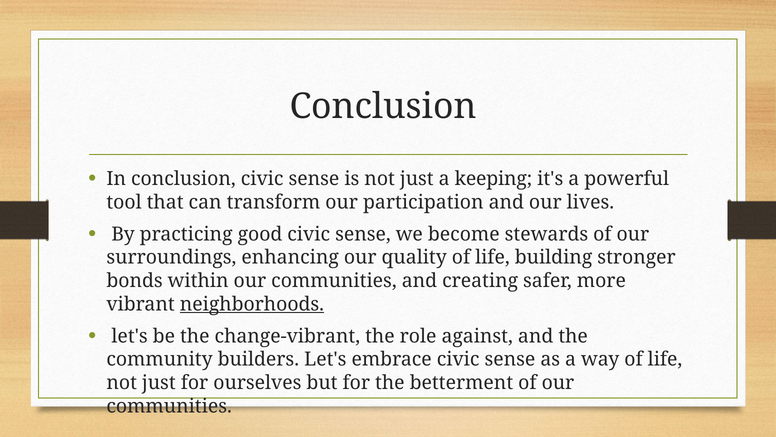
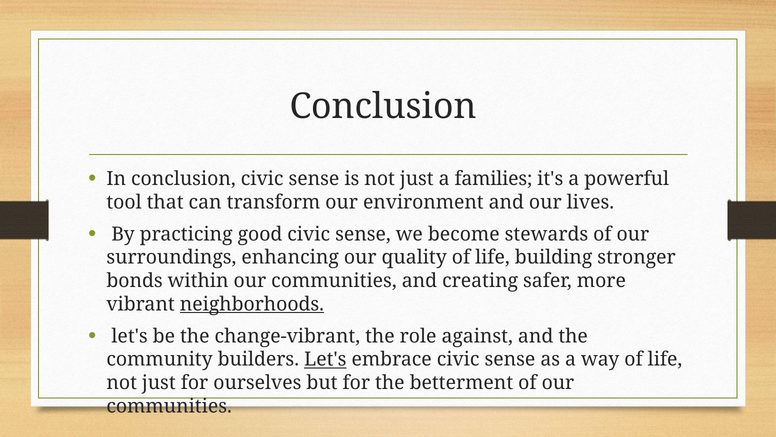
keeping: keeping -> families
participation: participation -> environment
Let's at (325, 359) underline: none -> present
